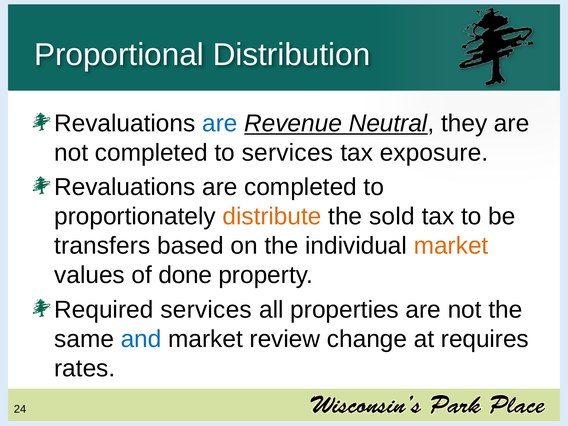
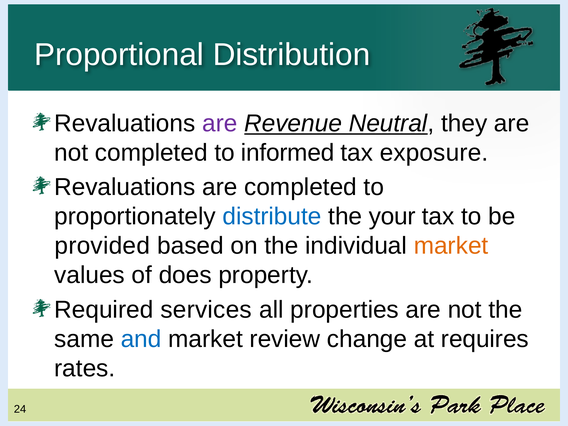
are at (220, 123) colour: blue -> purple
to services: services -> informed
distribute colour: orange -> blue
sold: sold -> your
transfers: transfers -> provided
done: done -> does
